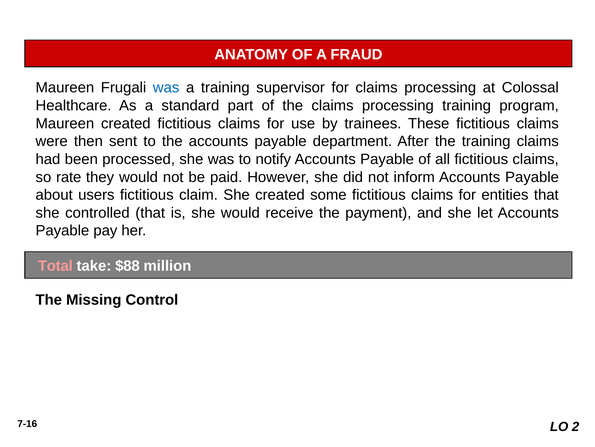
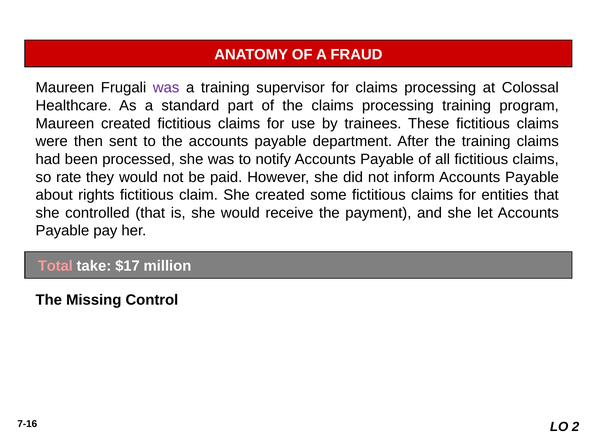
was at (166, 88) colour: blue -> purple
users: users -> rights
$88: $88 -> $17
